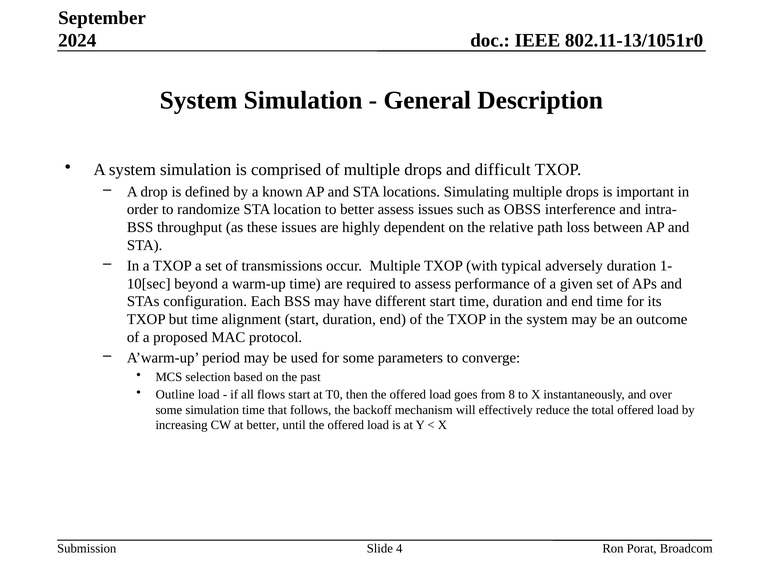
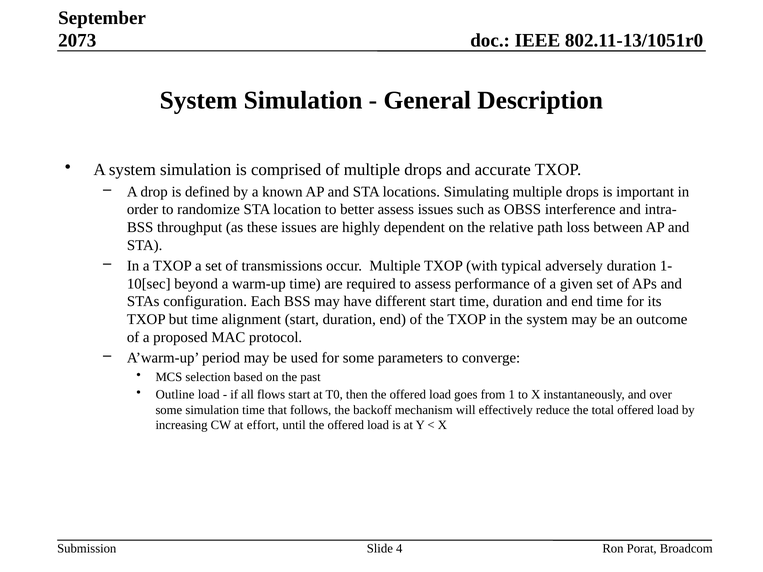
2024: 2024 -> 2073
difficult: difficult -> accurate
8: 8 -> 1
at better: better -> effort
